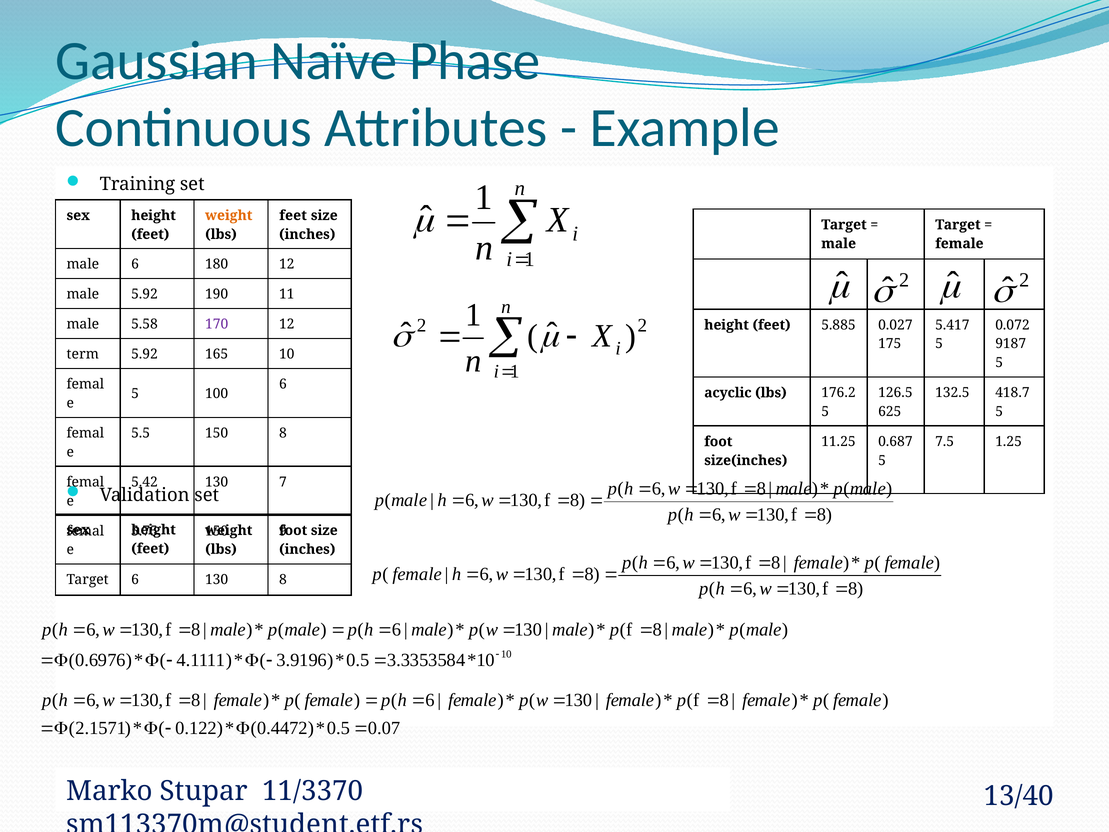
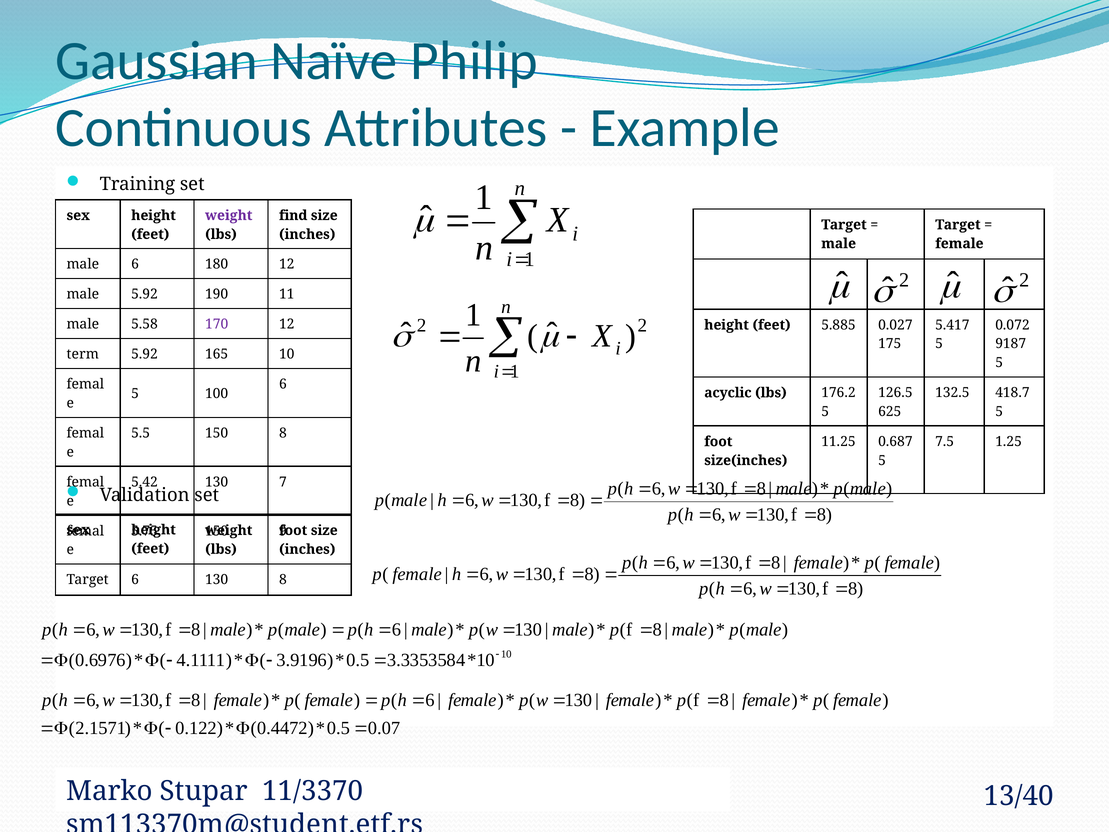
Phase: Phase -> Philip
weight at (229, 215) colour: orange -> purple
feet at (293, 215): feet -> find
